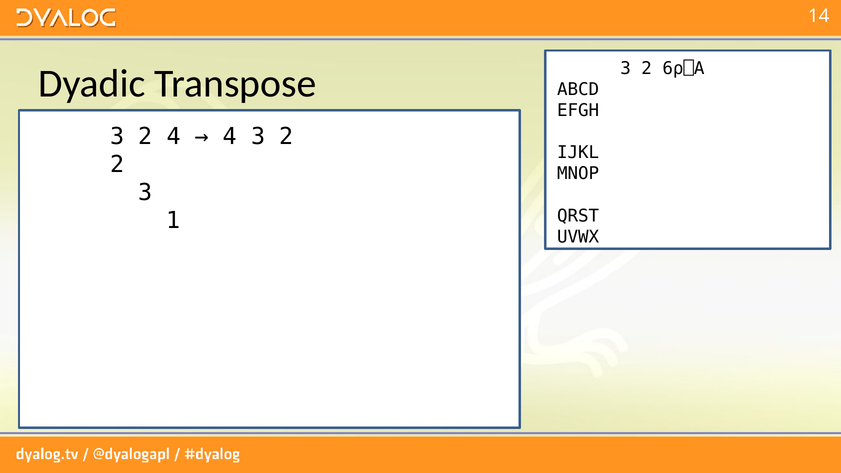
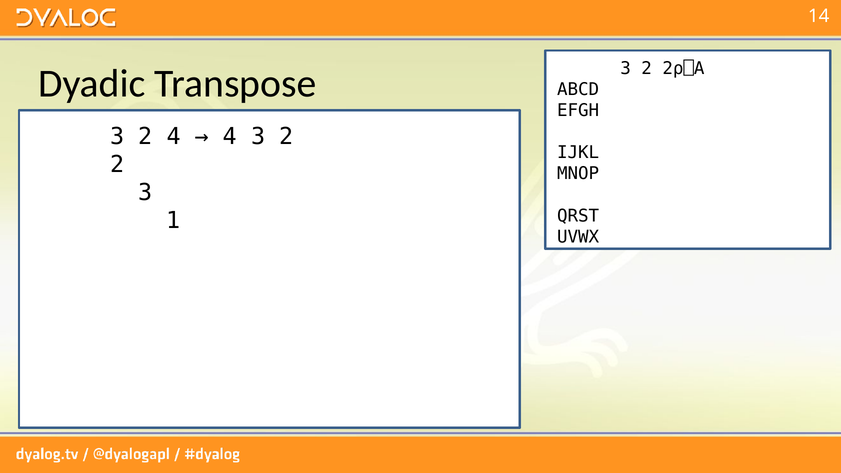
6⍴⎕A: 6⍴⎕A -> 2⍴⎕A
